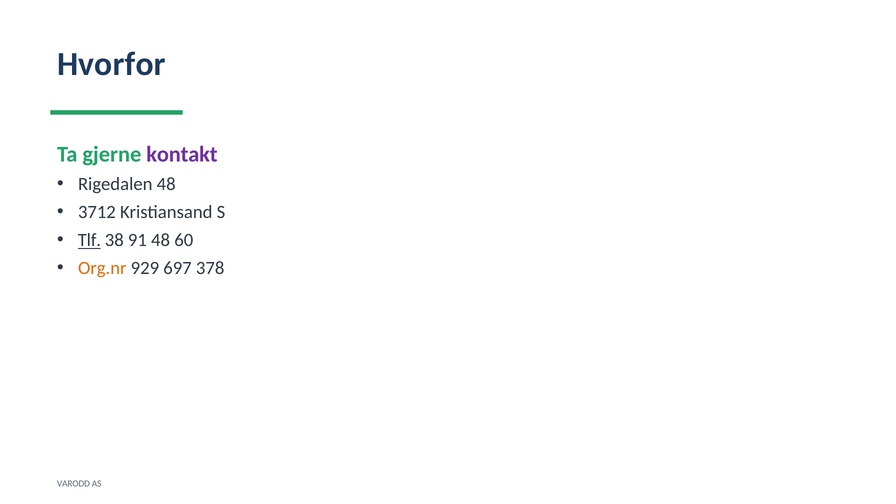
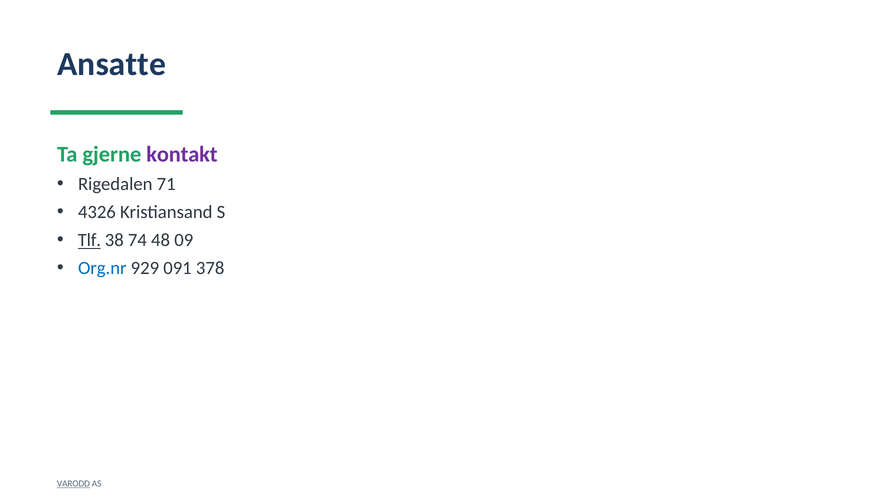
Hvorfor: Hvorfor -> Ansatte
Rigedalen 48: 48 -> 71
3712: 3712 -> 4326
91: 91 -> 74
60: 60 -> 09
Org.nr colour: orange -> blue
697: 697 -> 091
VARODD underline: none -> present
